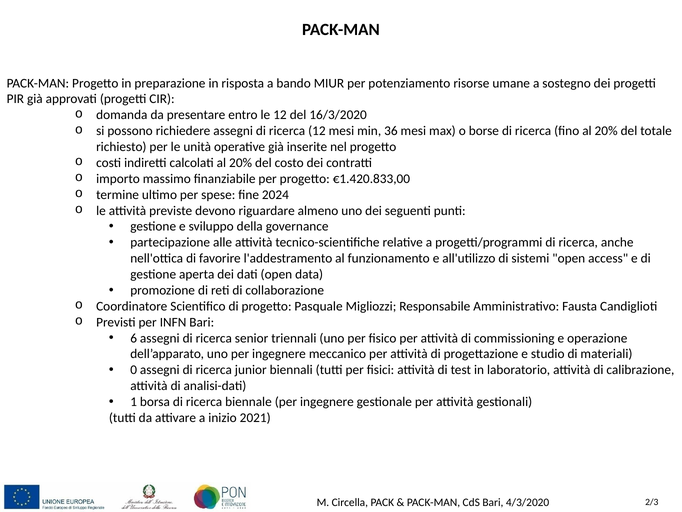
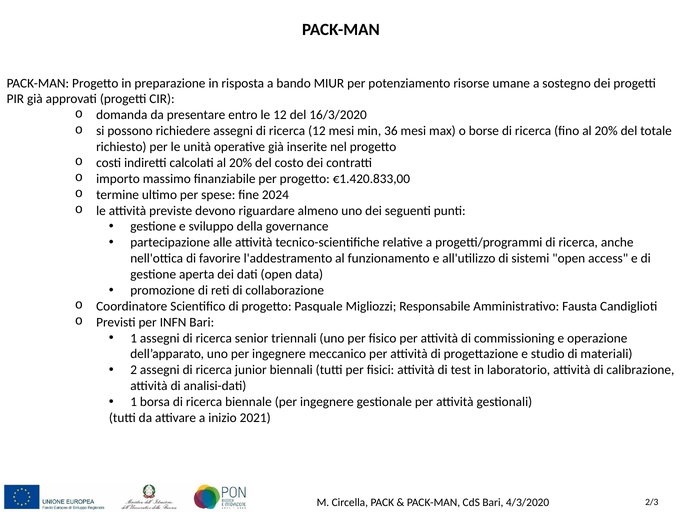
6 at (134, 338): 6 -> 1
0: 0 -> 2
